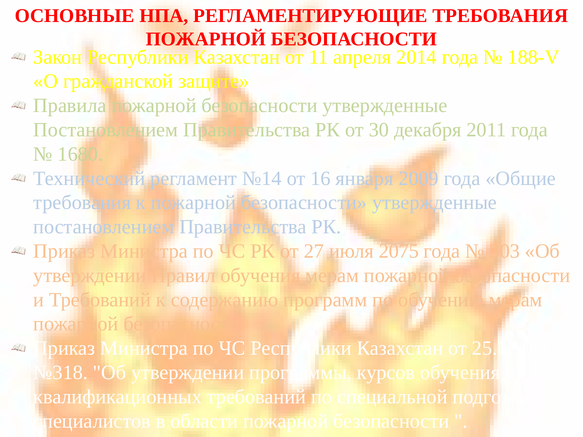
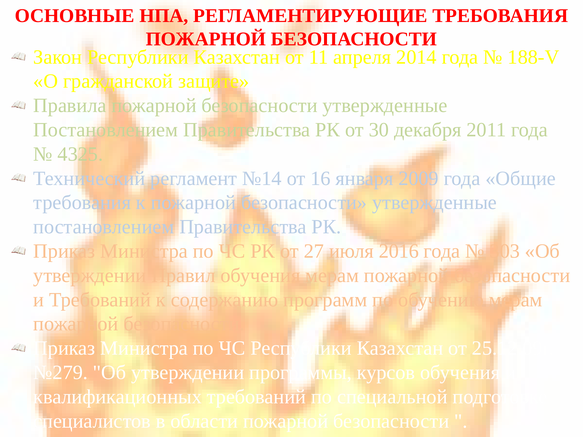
1680: 1680 -> 4325
2075: 2075 -> 2016
№318: №318 -> №279
